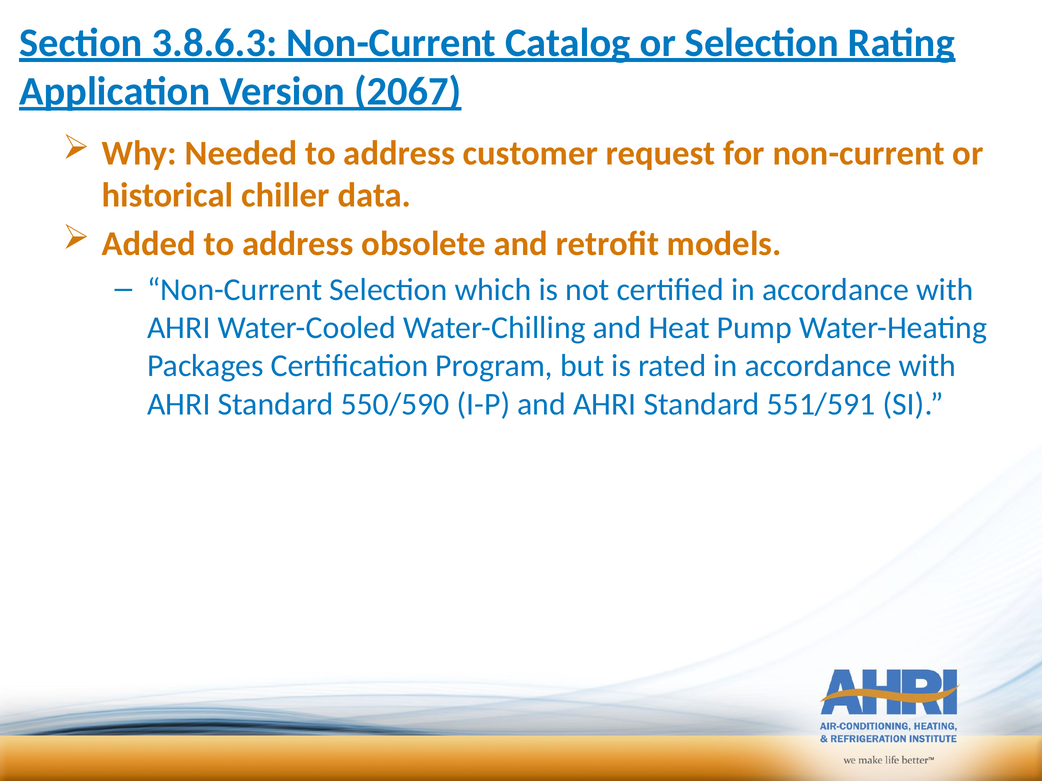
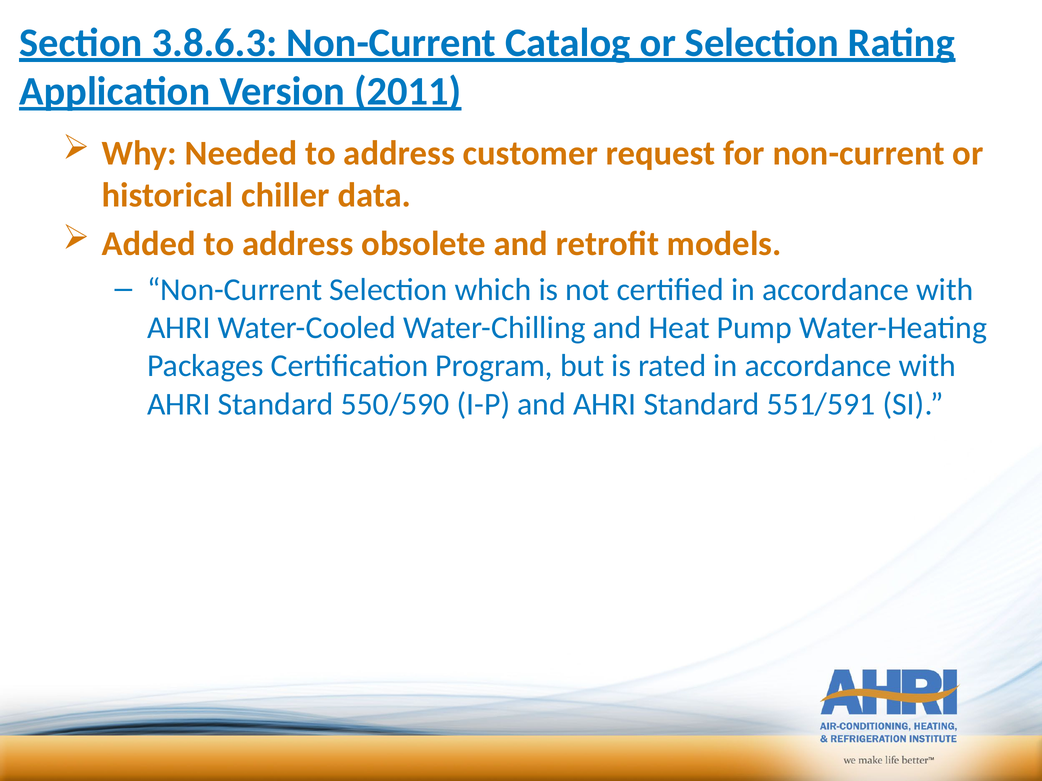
2067: 2067 -> 2011
